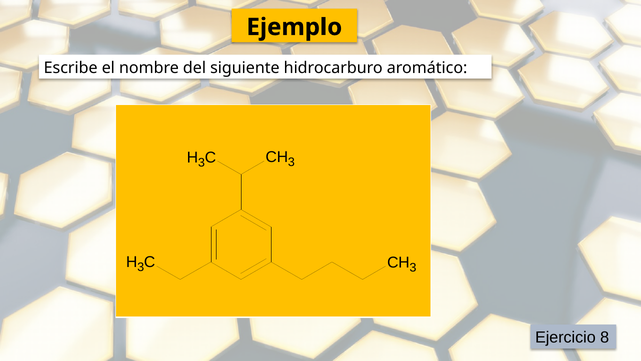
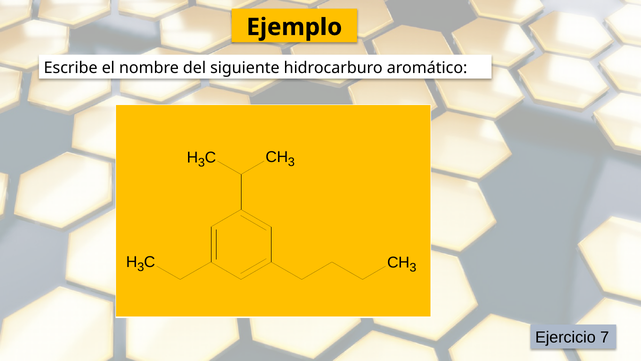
8: 8 -> 7
